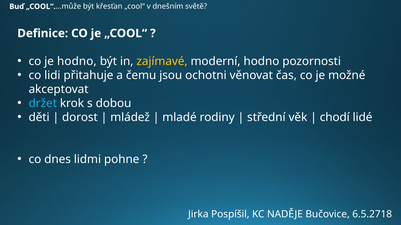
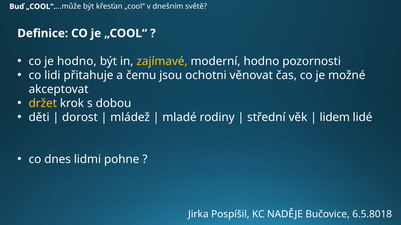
držet colour: light blue -> yellow
chodí: chodí -> lidem
6.5.2718: 6.5.2718 -> 6.5.8018
